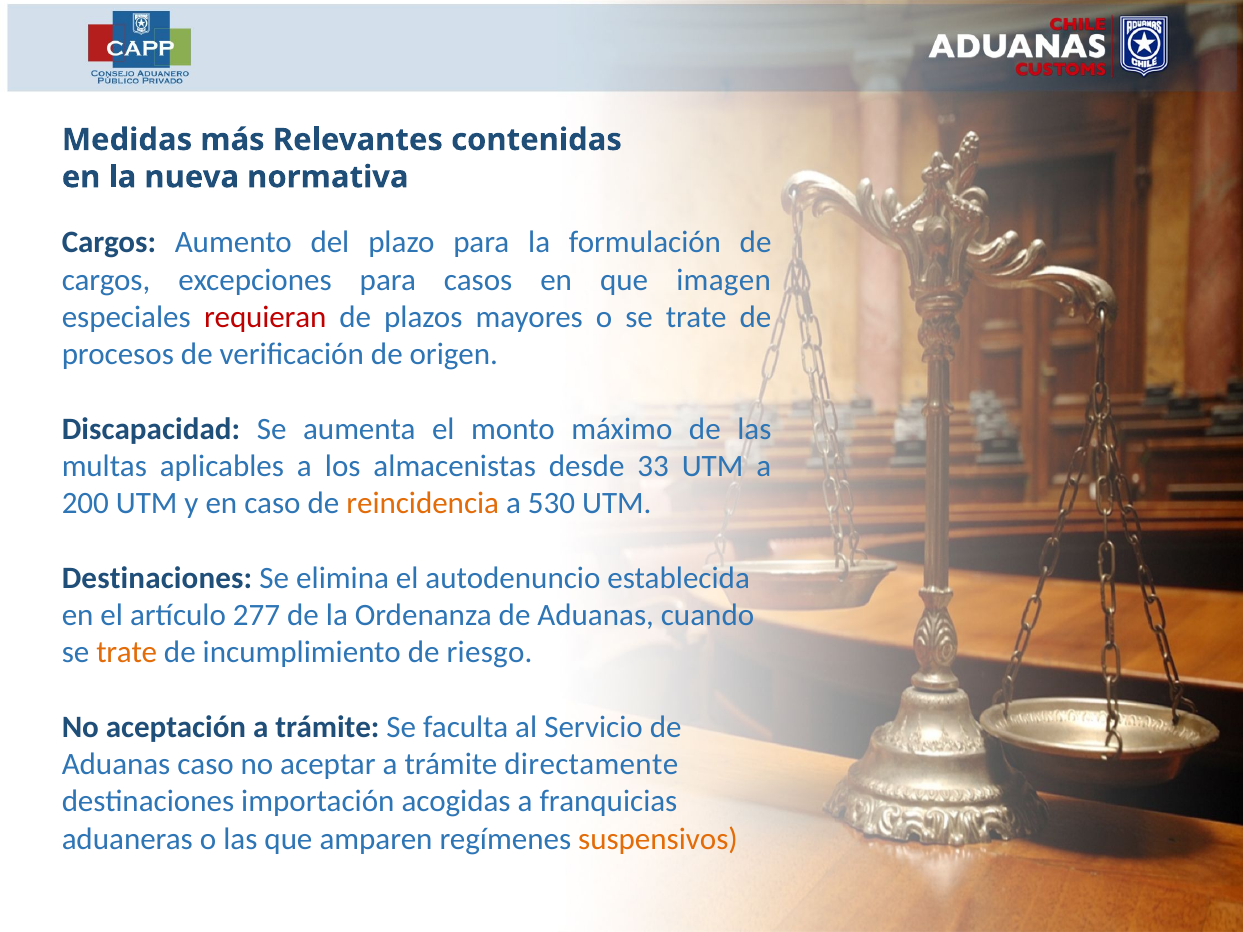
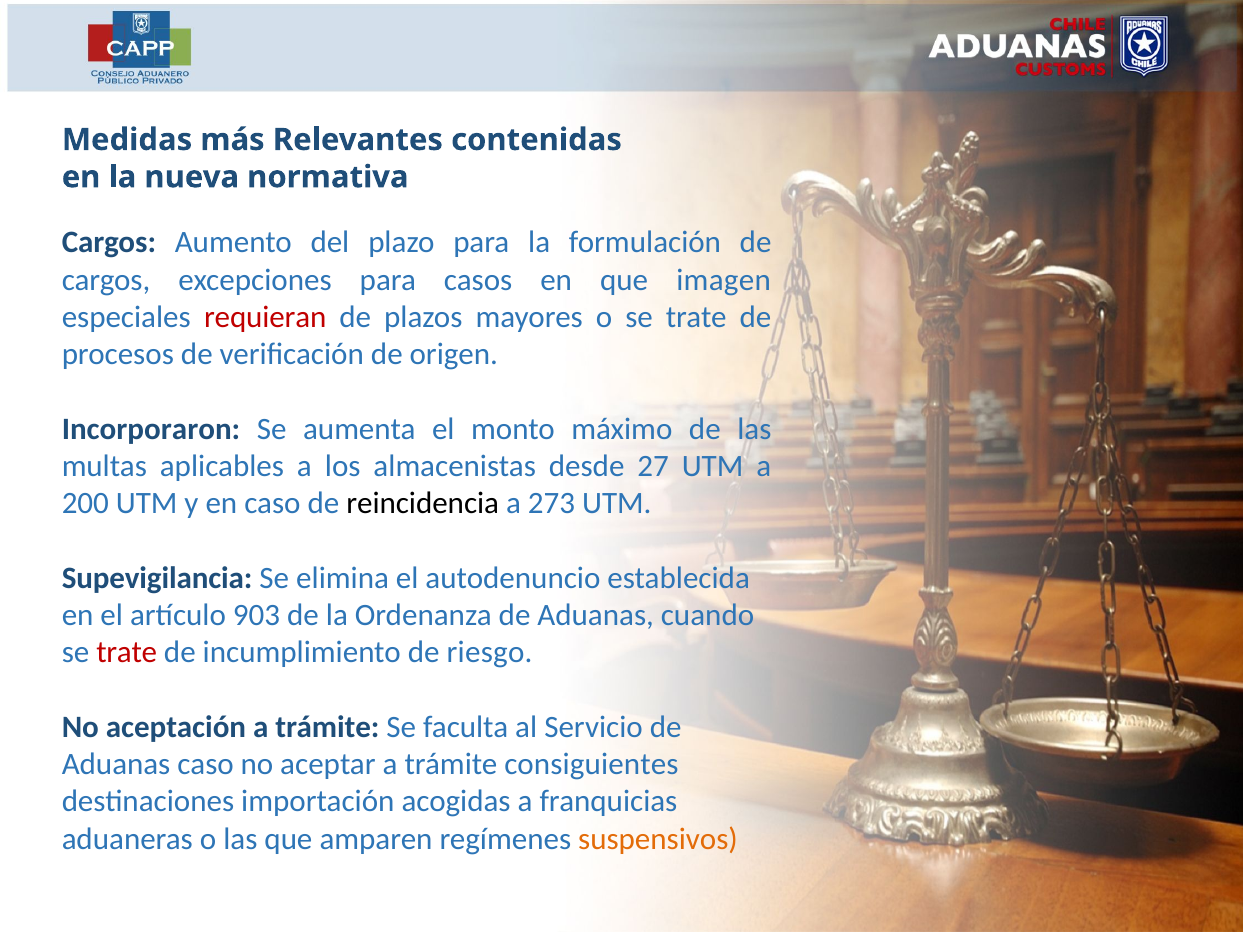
Discapacidad: Discapacidad -> Incorporaron
33: 33 -> 27
reincidencia colour: orange -> black
530: 530 -> 273
Destinaciones at (157, 578): Destinaciones -> Supevigilancia
277: 277 -> 903
trate at (127, 653) colour: orange -> red
directamente: directamente -> consiguientes
